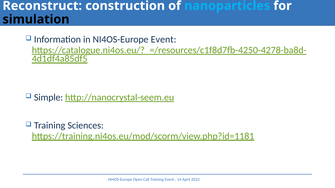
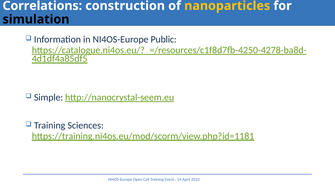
Reconstruct: Reconstruct -> Correlations
nanoparticles colour: light blue -> yellow
NI4OS-Europe Event: Event -> Public
